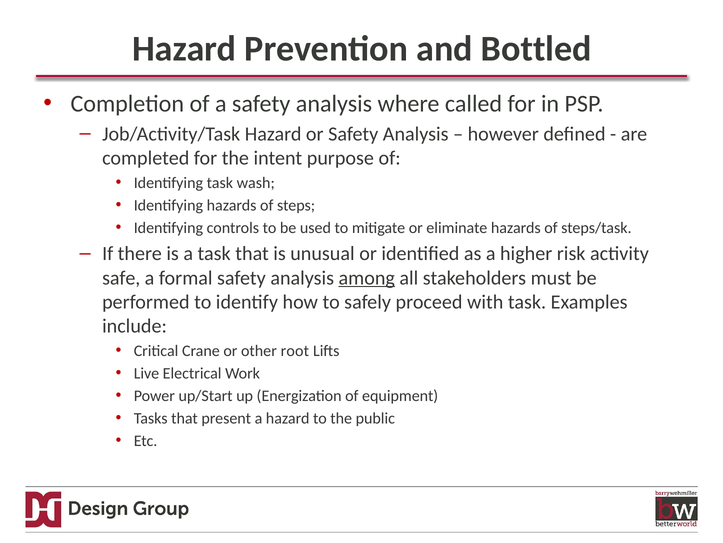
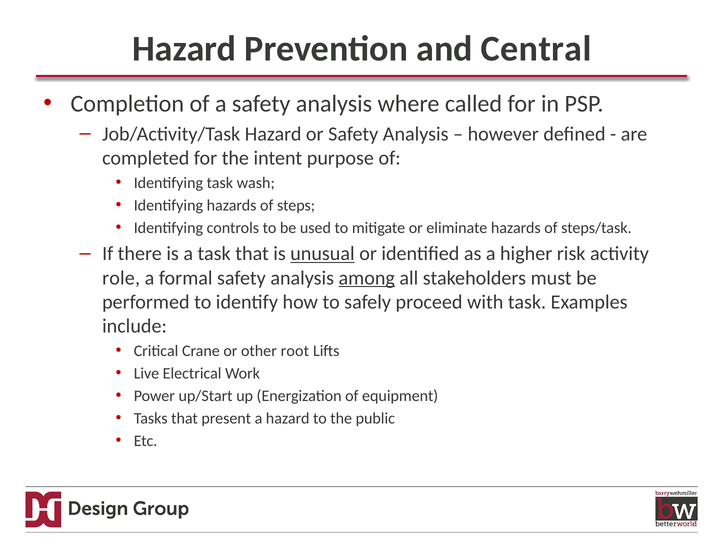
Bottled: Bottled -> Central
unusual underline: none -> present
safe: safe -> role
